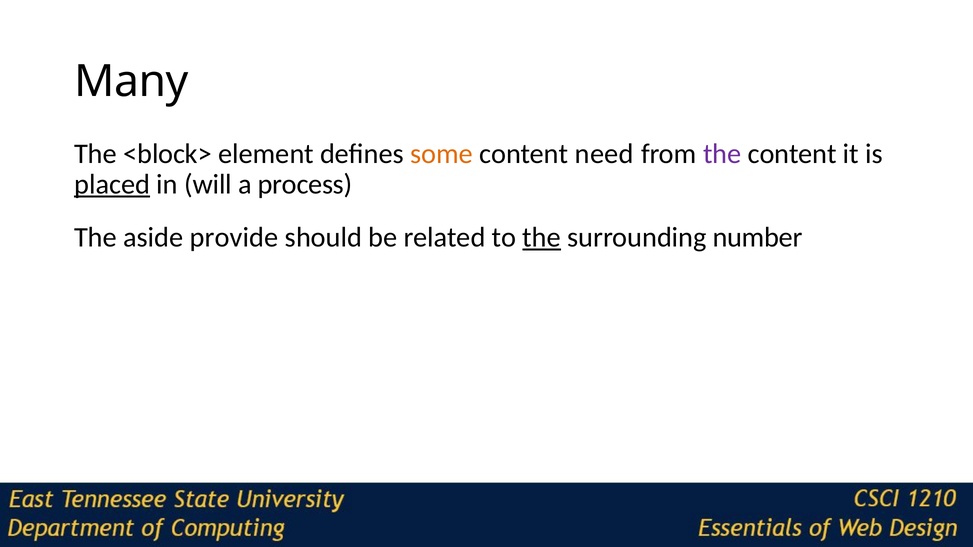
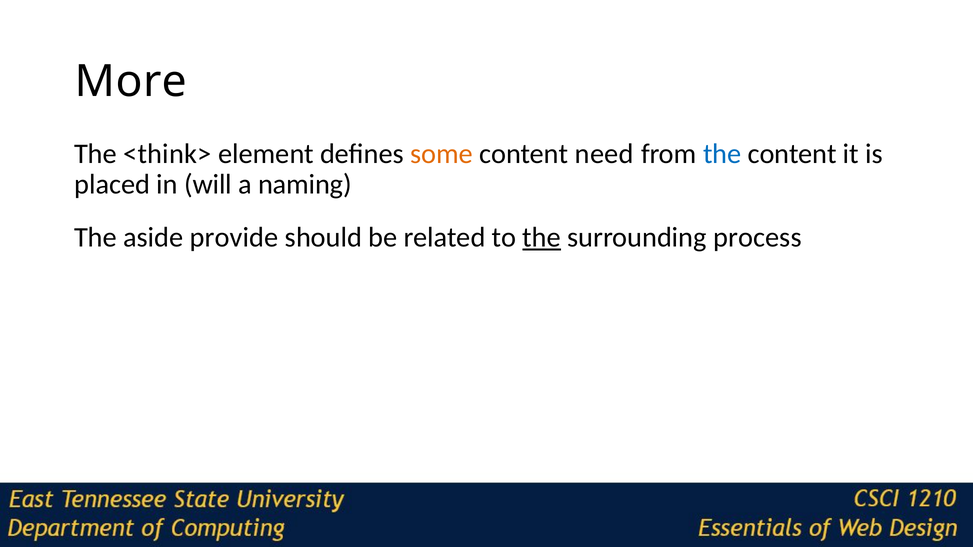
Many: Many -> More
<block>: <block> -> <think>
the at (722, 154) colour: purple -> blue
placed underline: present -> none
process: process -> naming
number: number -> process
